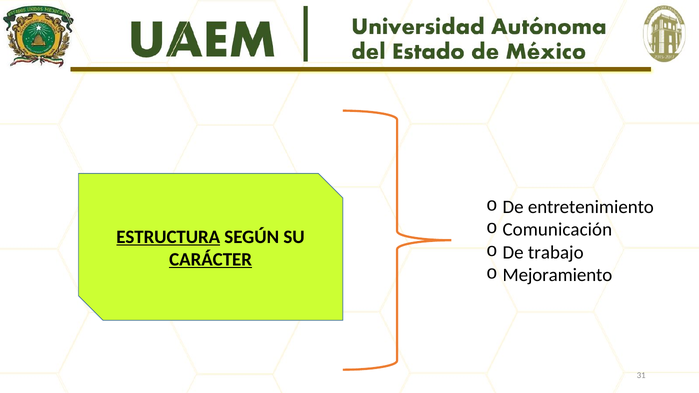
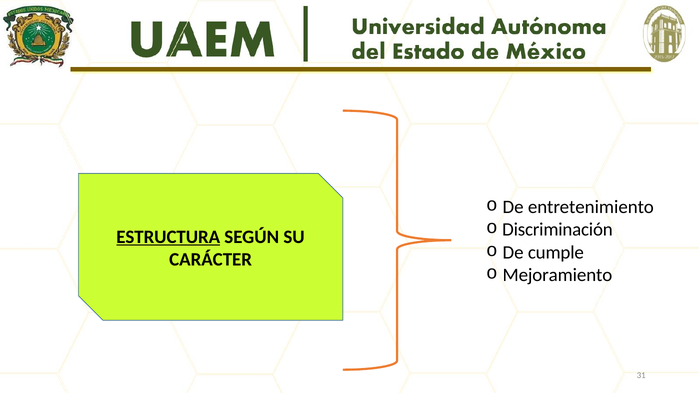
Comunicación: Comunicación -> Discriminación
trabajo: trabajo -> cumple
CARÁCTER underline: present -> none
